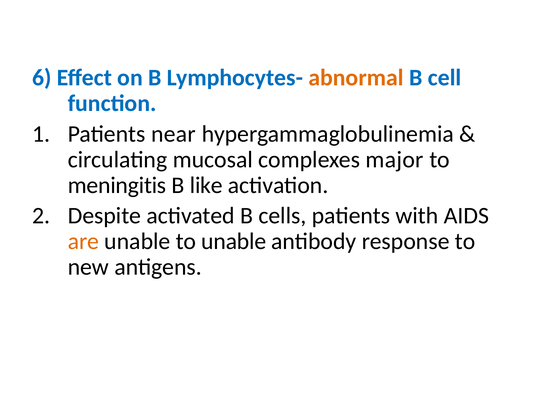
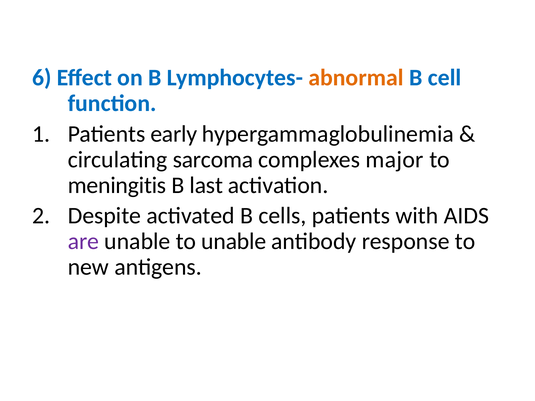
near: near -> early
mucosal: mucosal -> sarcoma
like: like -> last
are colour: orange -> purple
